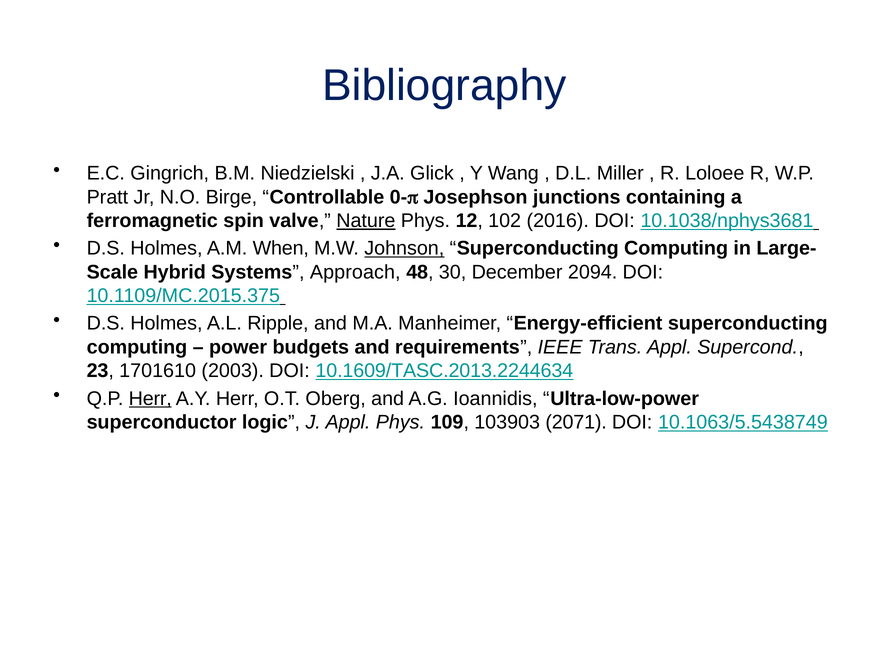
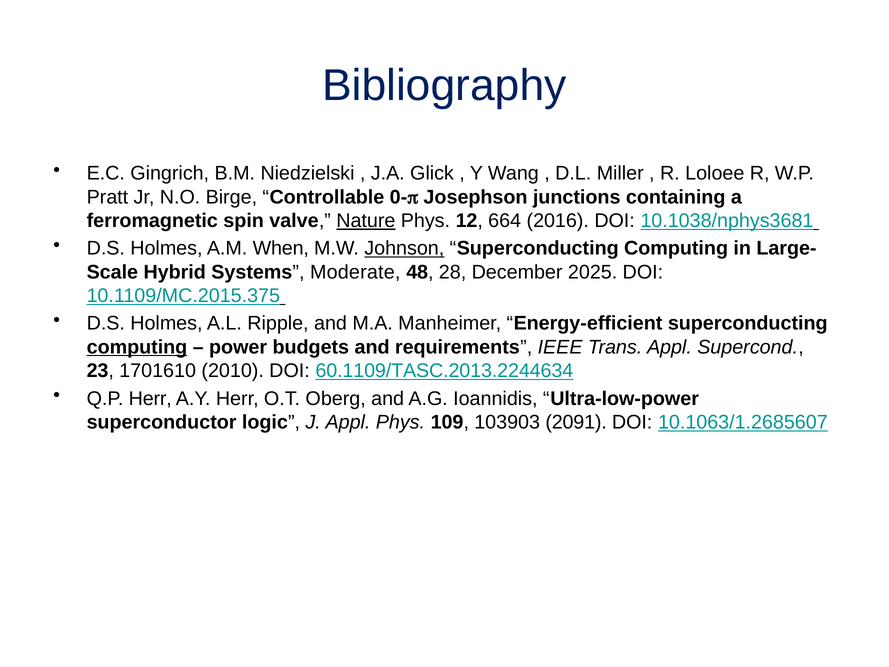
102: 102 -> 664
Approach: Approach -> Moderate
30: 30 -> 28
2094: 2094 -> 2025
computing at (137, 347) underline: none -> present
2003: 2003 -> 2010
10.1609/TASC.2013.2244634: 10.1609/TASC.2013.2244634 -> 60.1109/TASC.2013.2244634
Herr at (150, 398) underline: present -> none
2071: 2071 -> 2091
10.1063/5.5438749: 10.1063/5.5438749 -> 10.1063/1.2685607
